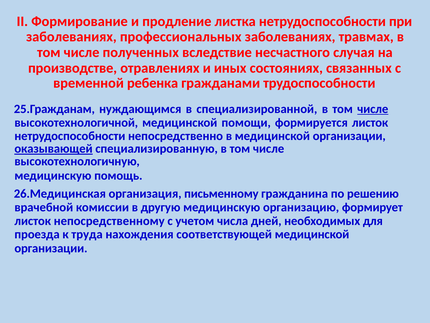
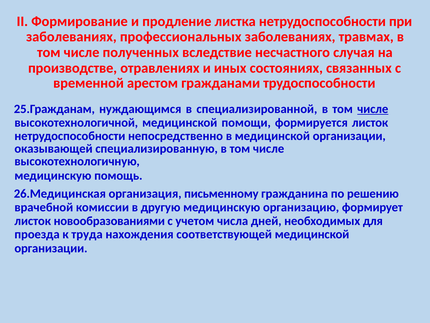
ребенка: ребенка -> арестом
оказывающей underline: present -> none
непосредственному: непосредственному -> новообразованиями
